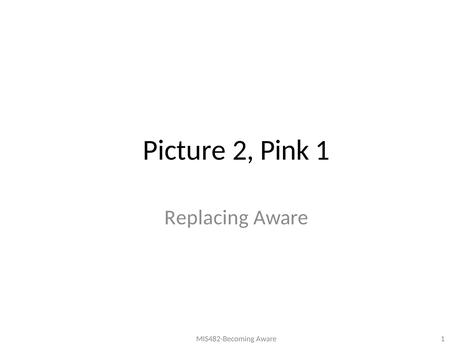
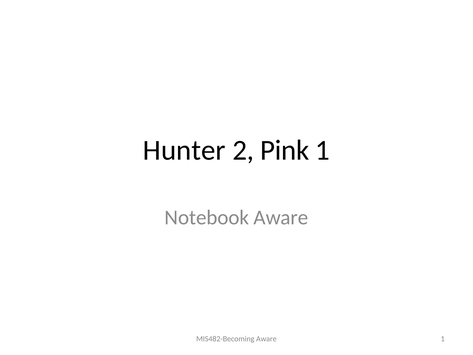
Picture: Picture -> Hunter
Replacing: Replacing -> Notebook
